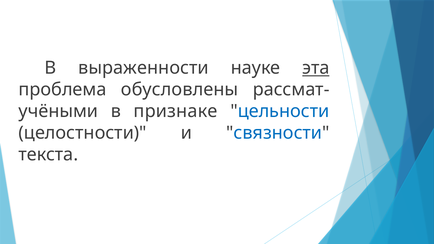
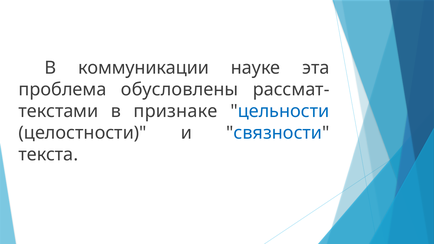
выраженности: выраженности -> коммуникации
эта underline: present -> none
учёными: учёными -> текстами
